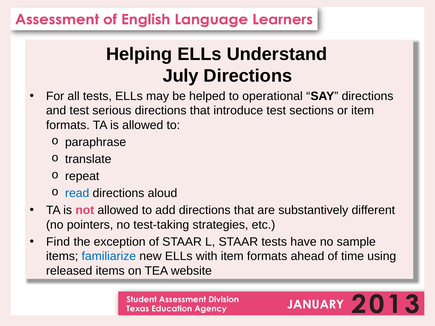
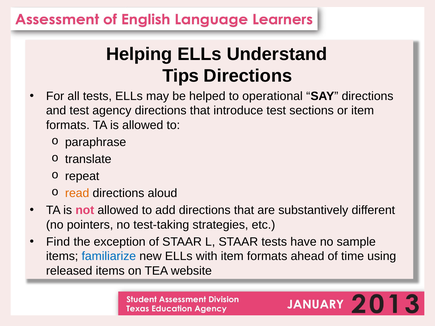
July: July -> Tips
serious: serious -> agency
read colour: blue -> orange
